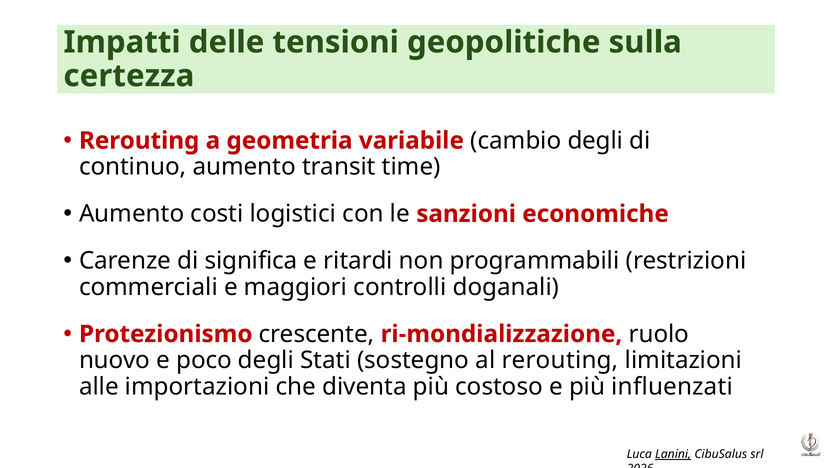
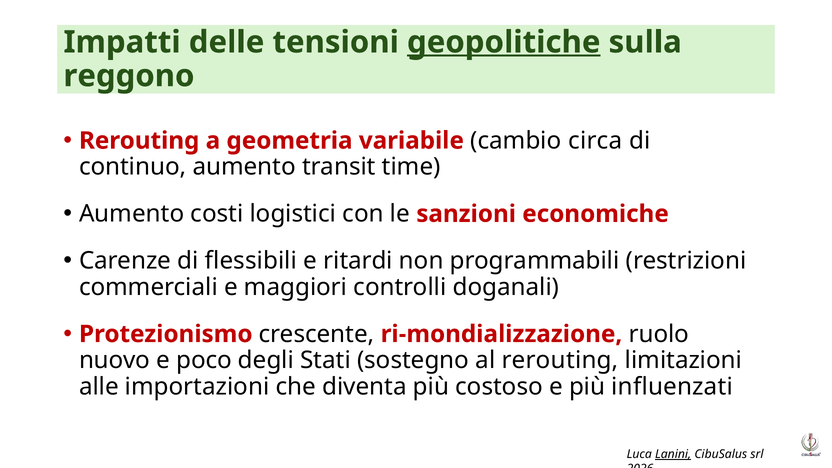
geopolitiche underline: none -> present
certezza: certezza -> reggono
cambio degli: degli -> circa
significa: significa -> flessibili
